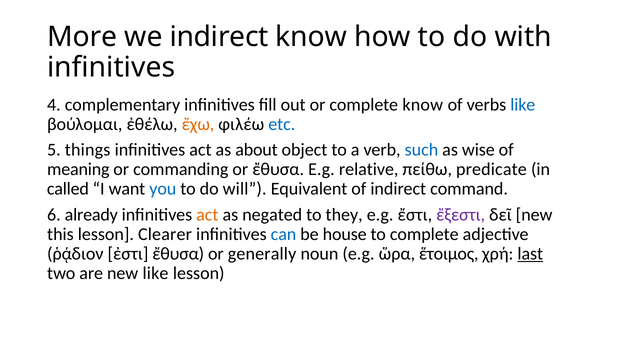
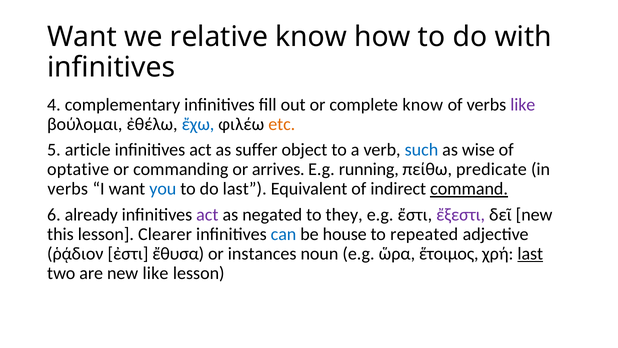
More at (82, 37): More -> Want
we indirect: indirect -> relative
like at (523, 104) colour: blue -> purple
ἔχω colour: orange -> blue
etc colour: blue -> orange
things: things -> article
about: about -> suffer
meaning: meaning -> optative
or ἔθυσα: ἔθυσα -> arrives
relative: relative -> running
called at (68, 189): called -> verbs
do will: will -> last
command underline: none -> present
act at (207, 215) colour: orange -> purple
to complete: complete -> repeated
generally: generally -> instances
